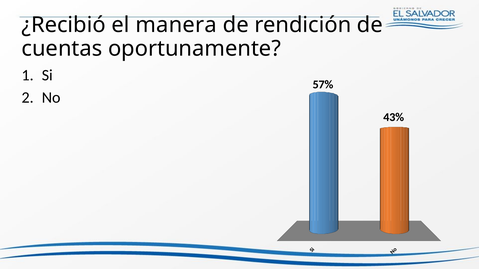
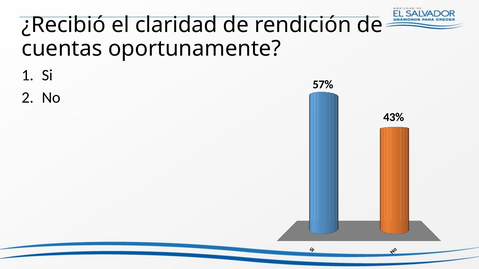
manera: manera -> claridad
